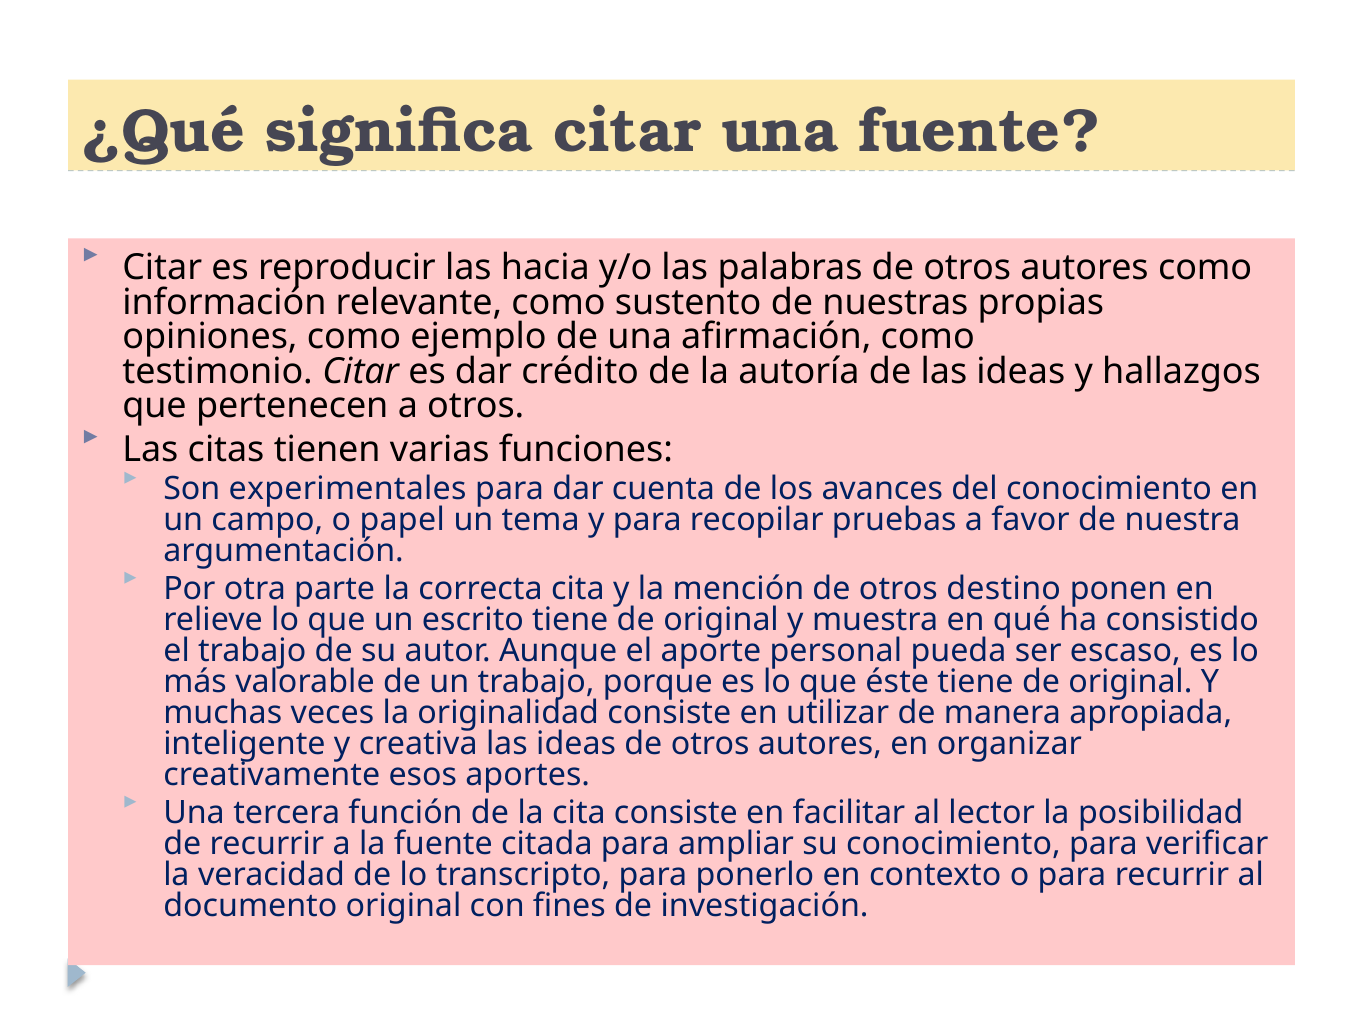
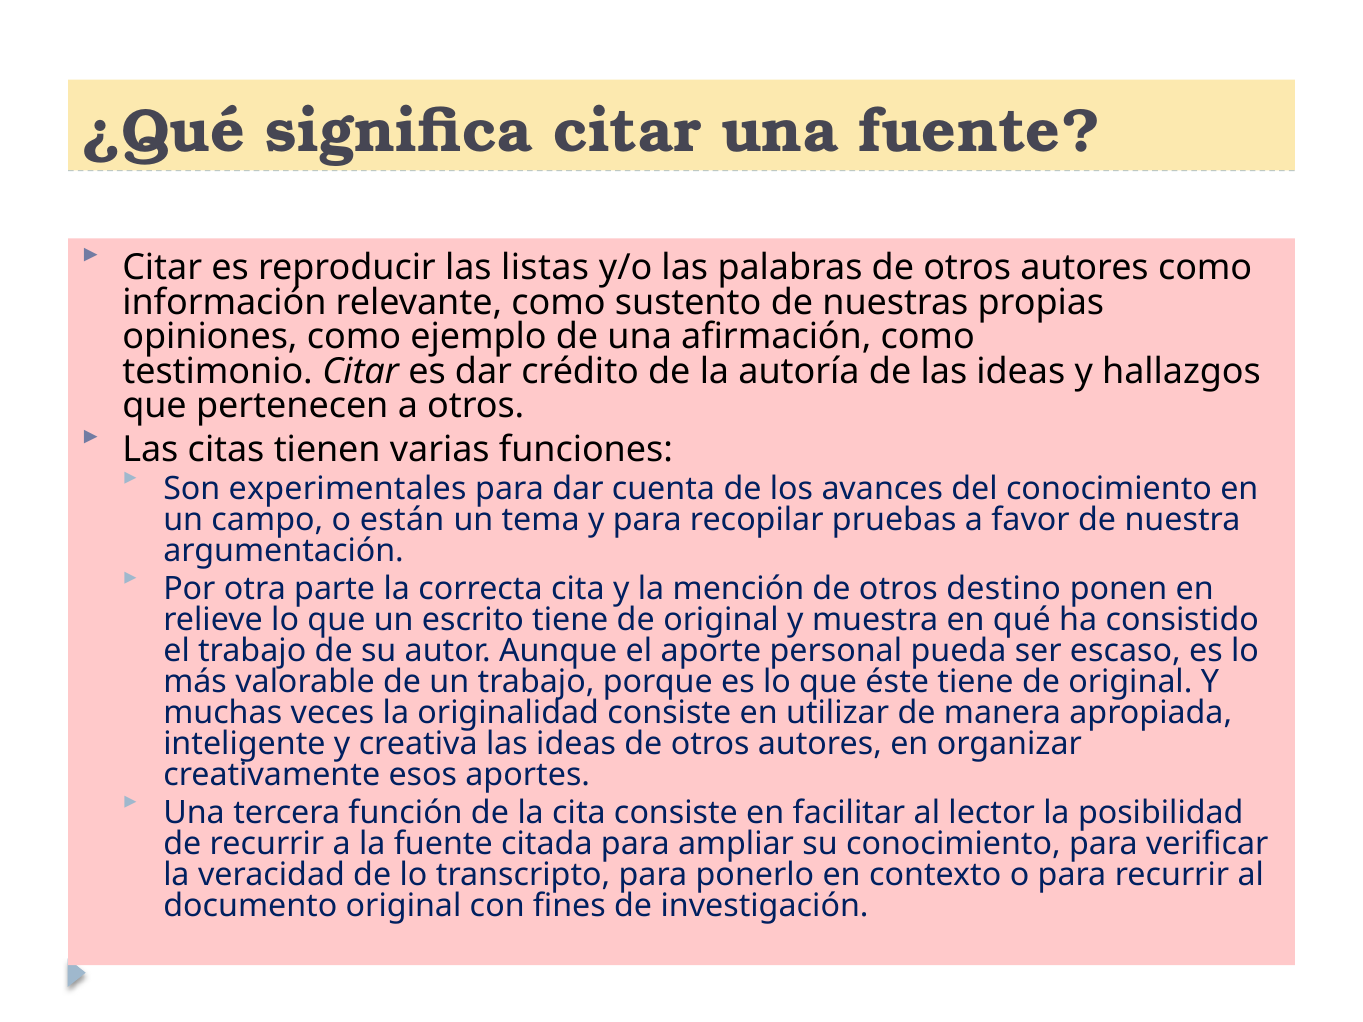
hacia: hacia -> listas
papel: papel -> están
